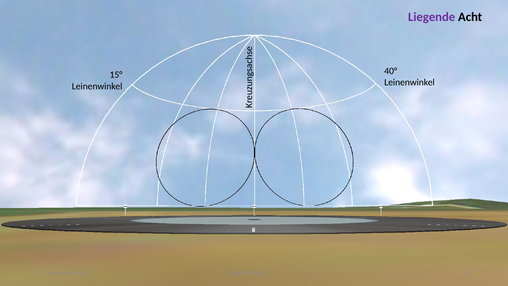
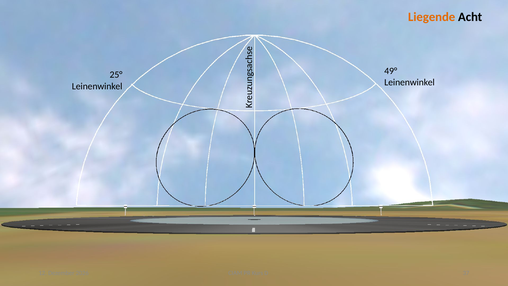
Liegende colour: purple -> orange
40°: 40° -> 49°
15°: 15° -> 25°
